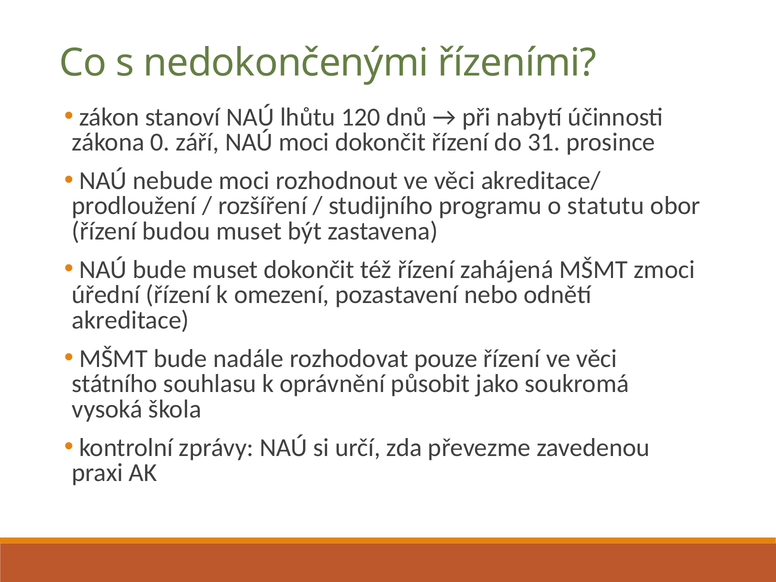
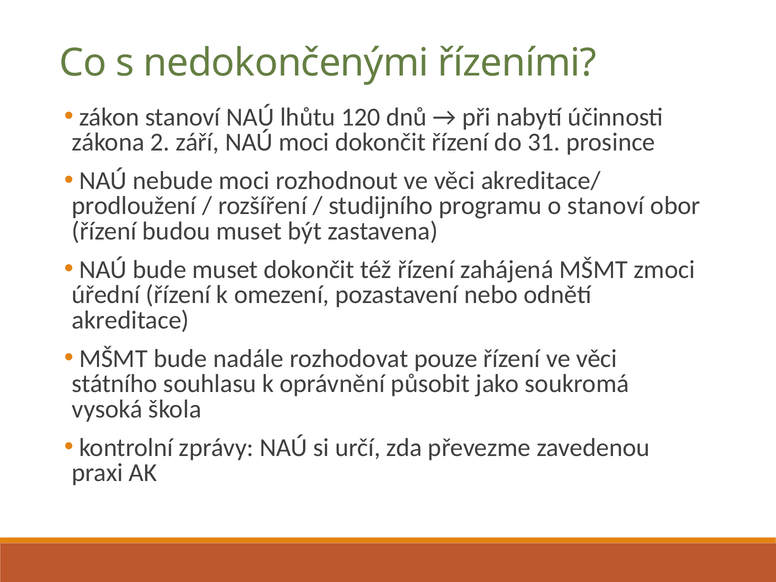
0: 0 -> 2
o statutu: statutu -> stanoví
